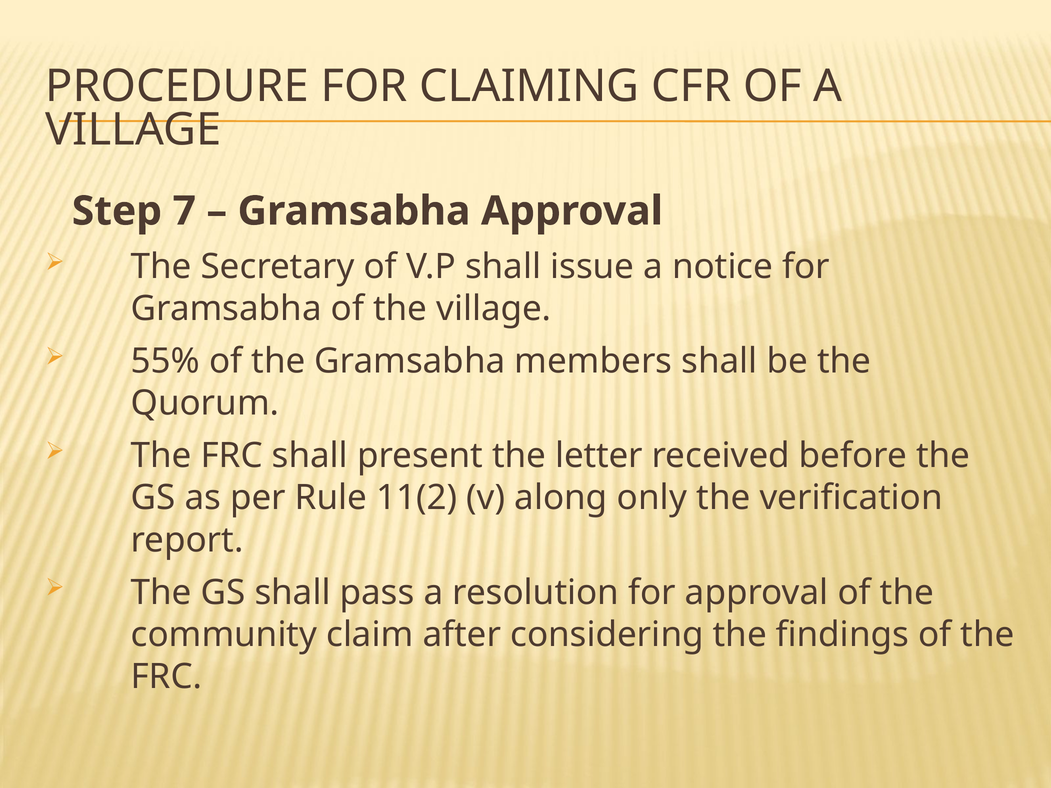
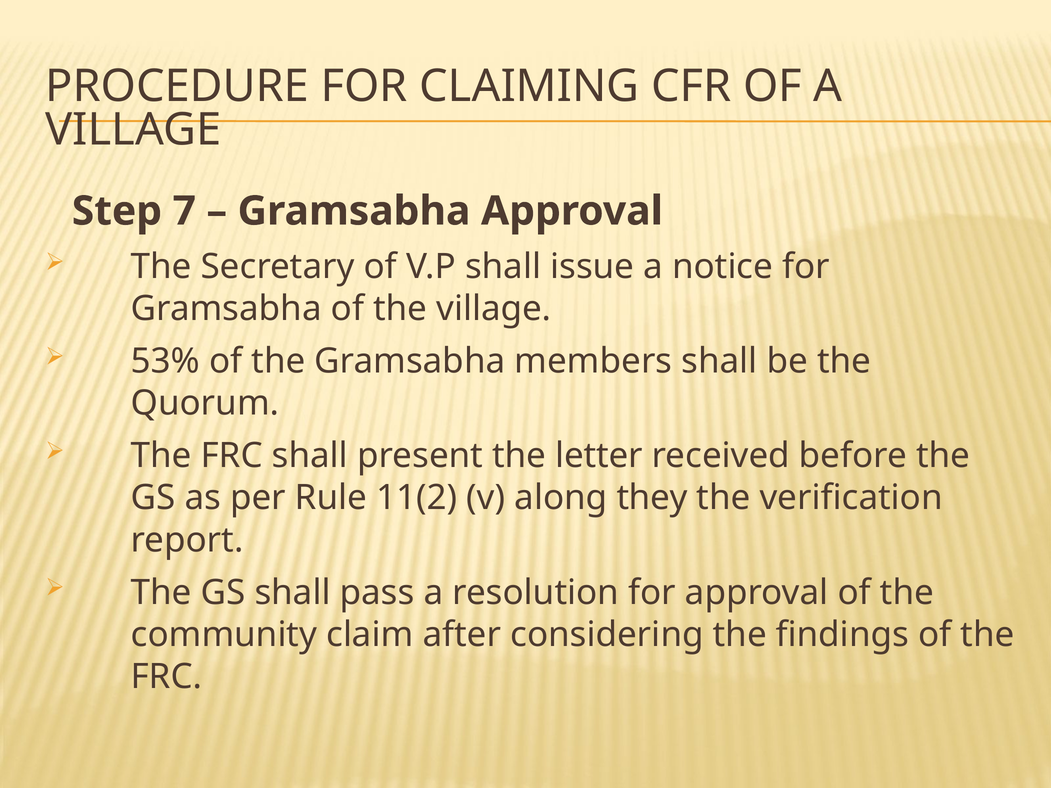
55%: 55% -> 53%
only: only -> they
